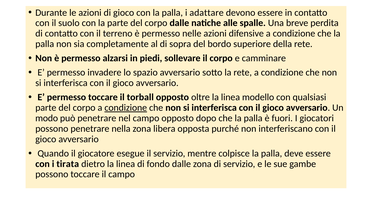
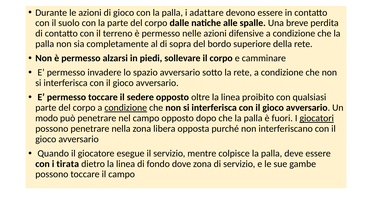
torball: torball -> sedere
modello: modello -> proibito
giocatori underline: none -> present
fondo dalle: dalle -> dove
